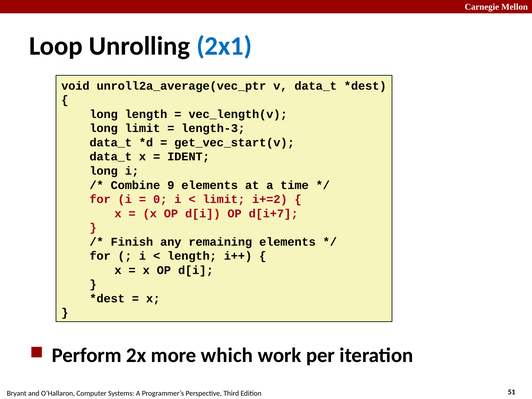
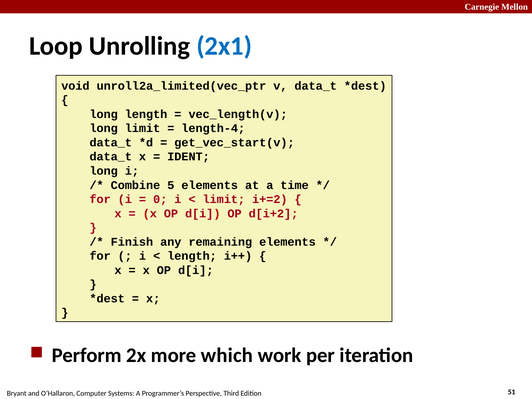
unroll2a_average(vec_ptr: unroll2a_average(vec_ptr -> unroll2a_limited(vec_ptr
length-3: length-3 -> length-4
9: 9 -> 5
d[i+7: d[i+7 -> d[i+2
